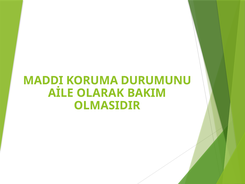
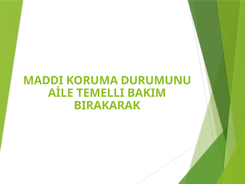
OLARAK: OLARAK -> TEMELLI
OLMASIDIR: OLMASIDIR -> BIRAKARAK
